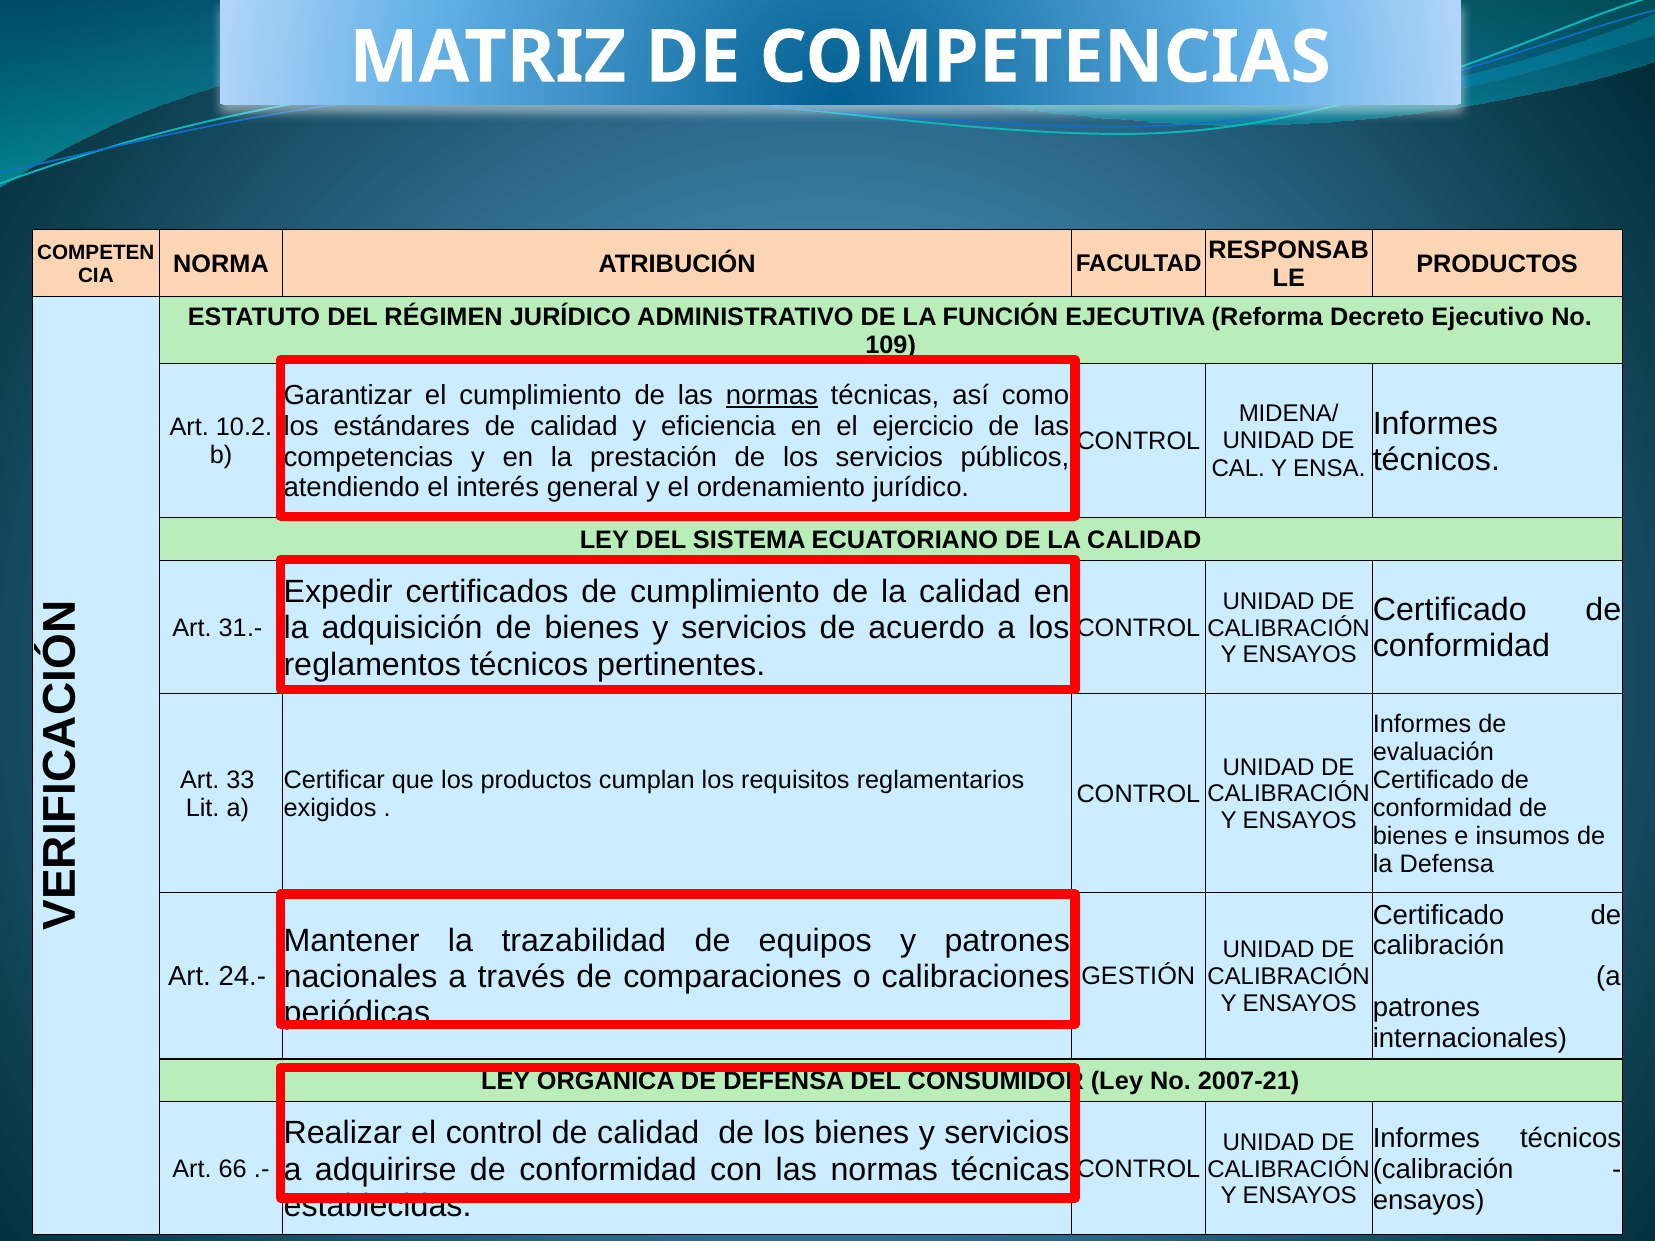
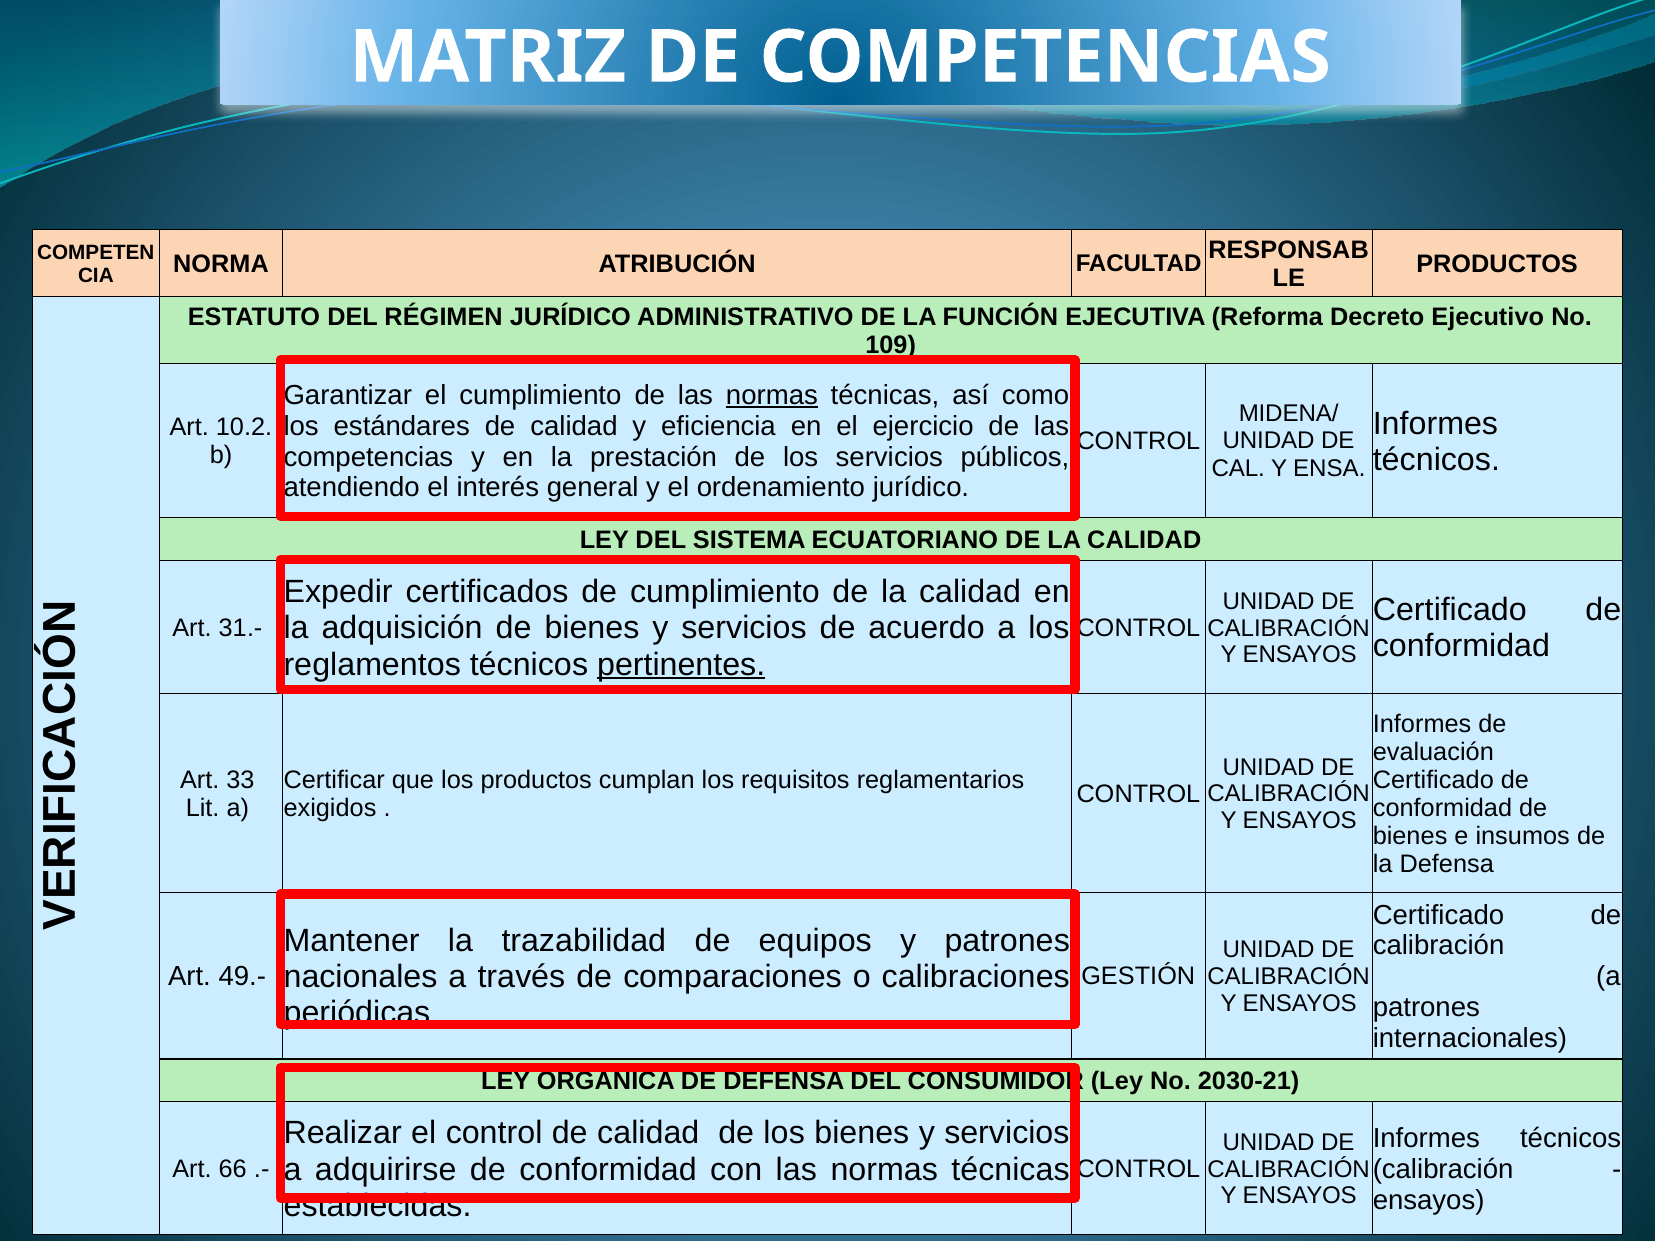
pertinentes underline: none -> present
24.-: 24.- -> 49.-
2007-21: 2007-21 -> 2030-21
